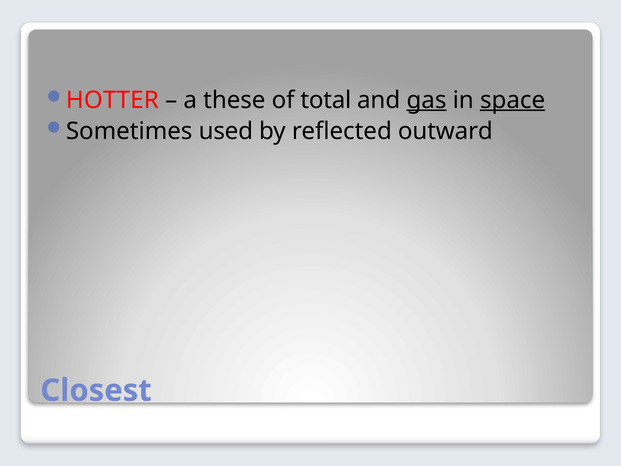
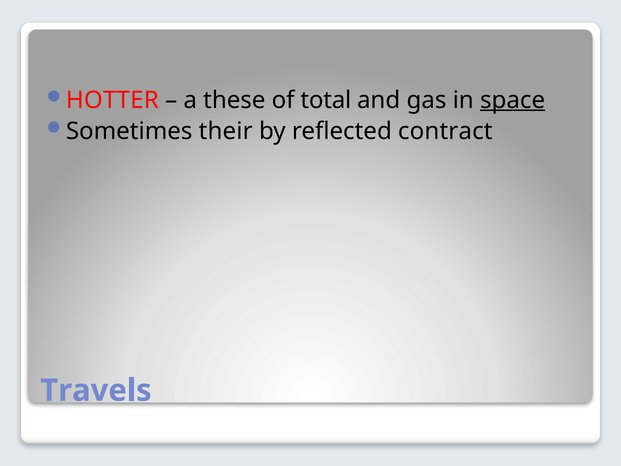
gas underline: present -> none
used: used -> their
outward: outward -> contract
Closest: Closest -> Travels
